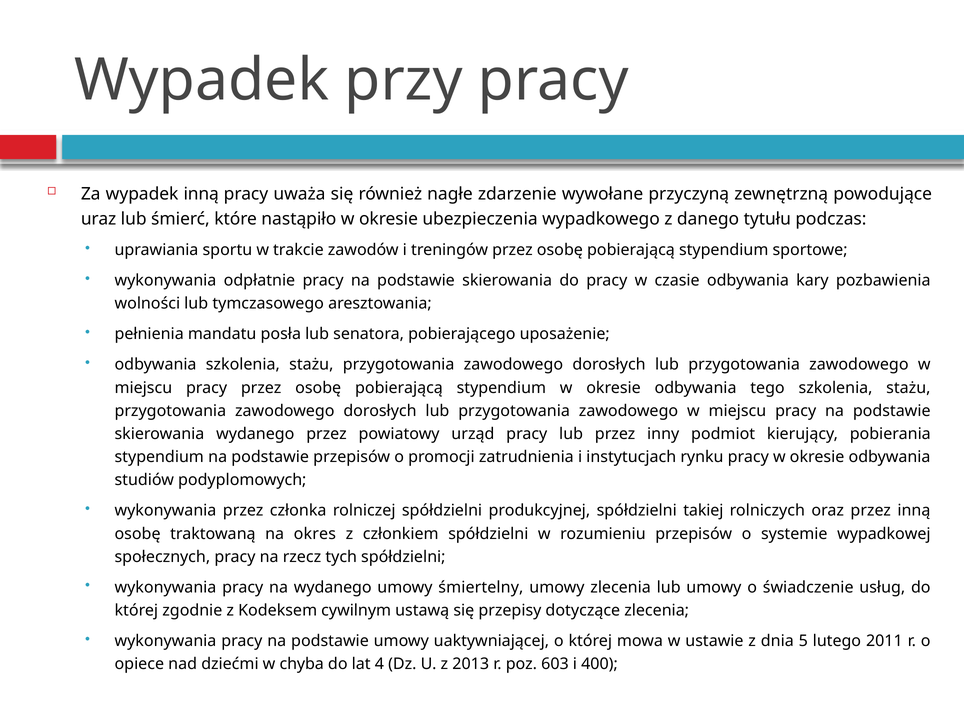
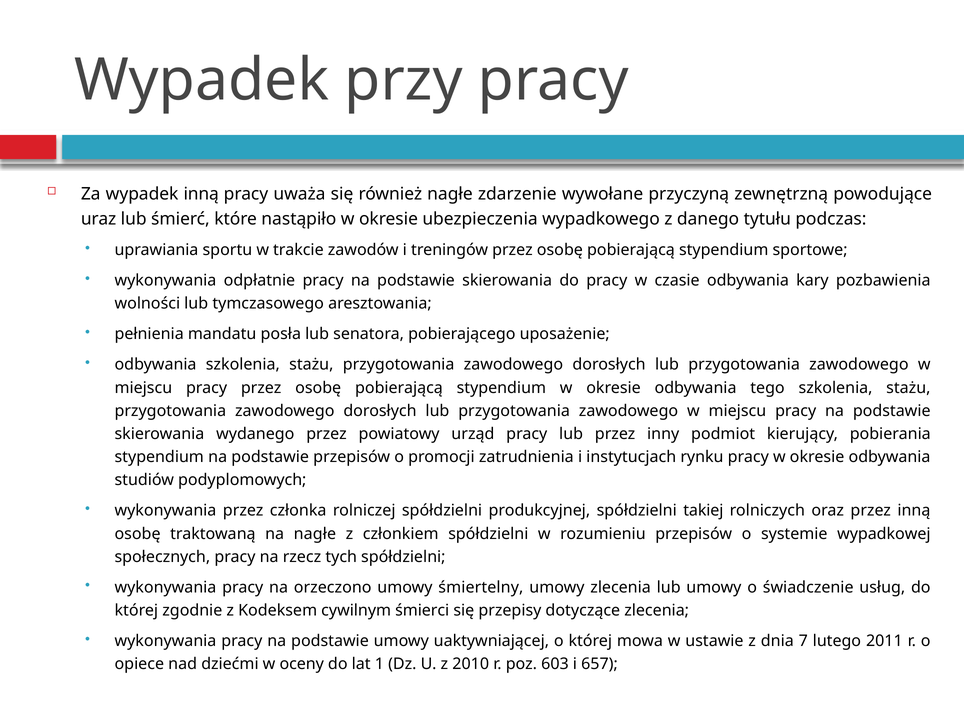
na okres: okres -> nagłe
na wydanego: wydanego -> orzeczono
ustawą: ustawą -> śmierci
5: 5 -> 7
chyba: chyba -> oceny
4: 4 -> 1
2013: 2013 -> 2010
400: 400 -> 657
